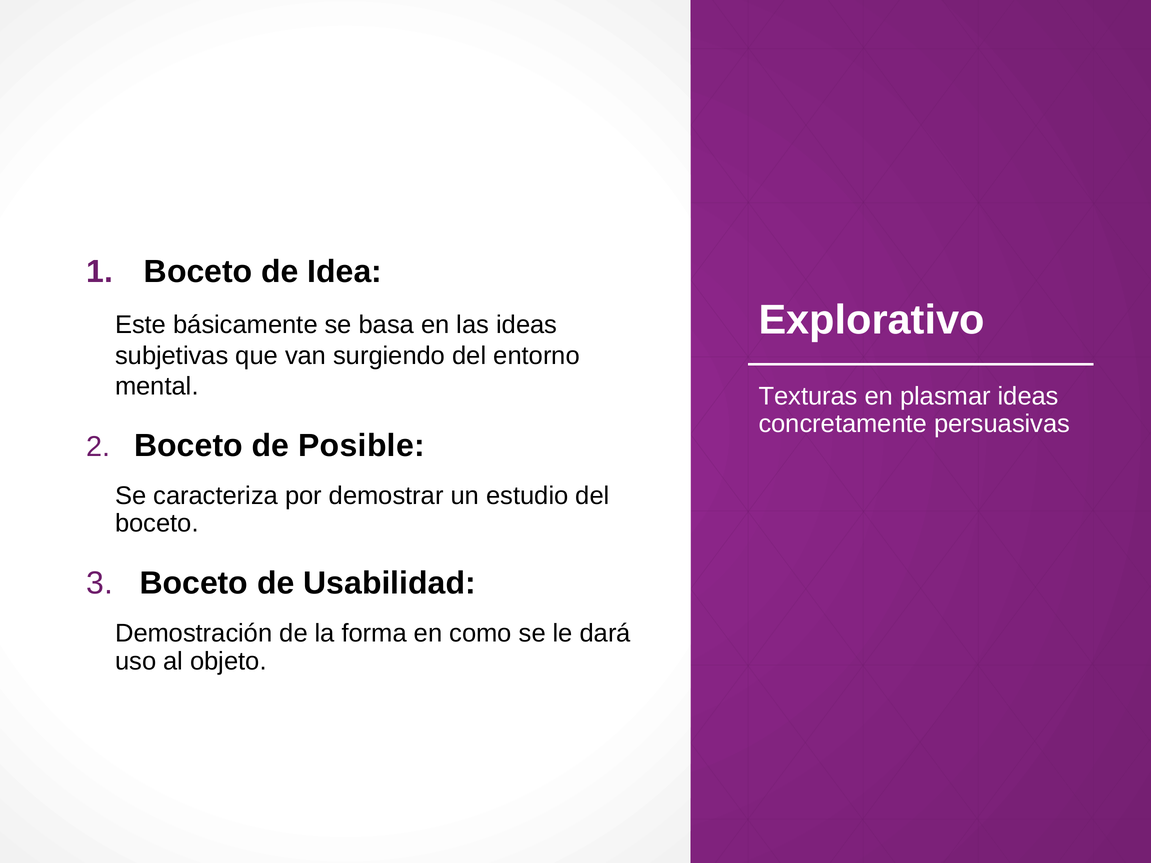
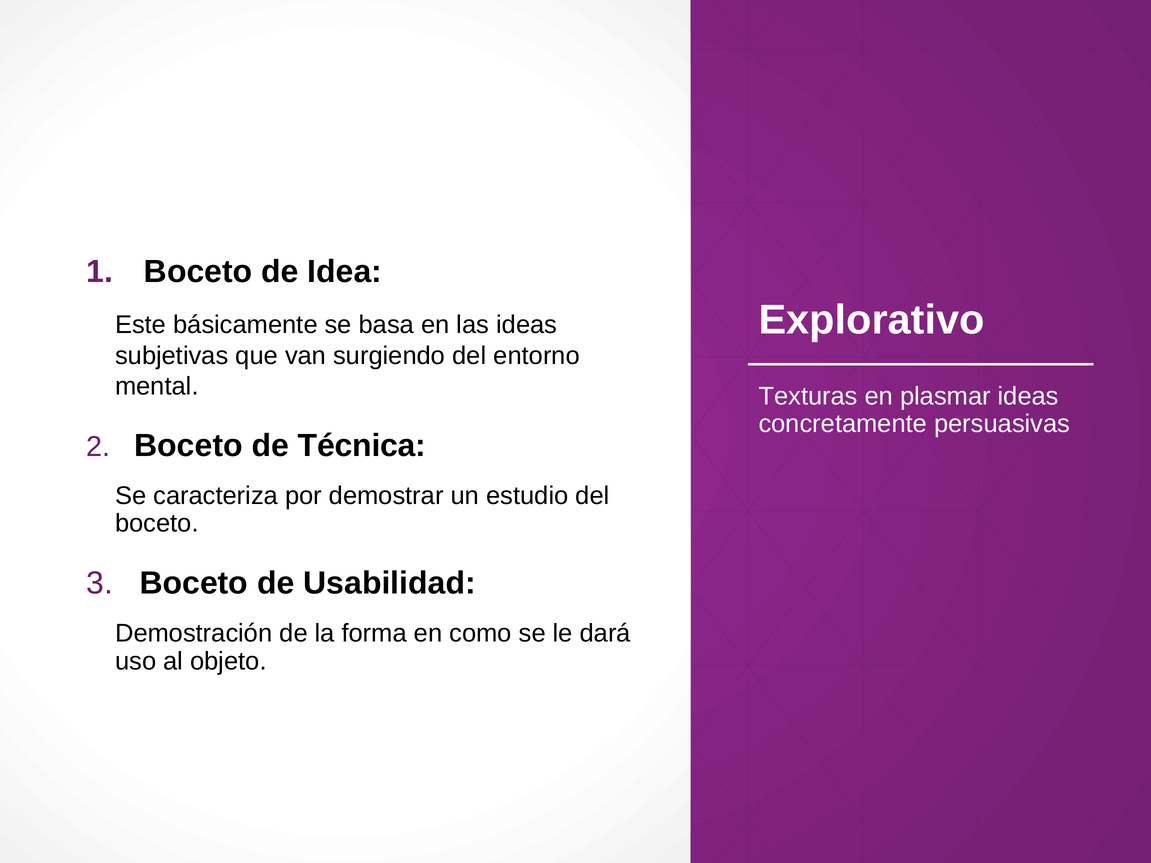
Posible: Posible -> Técnica
